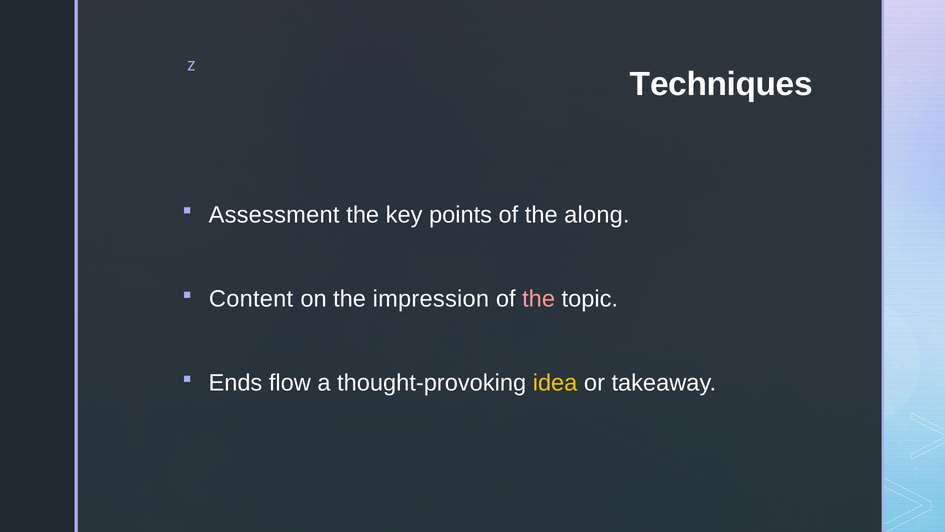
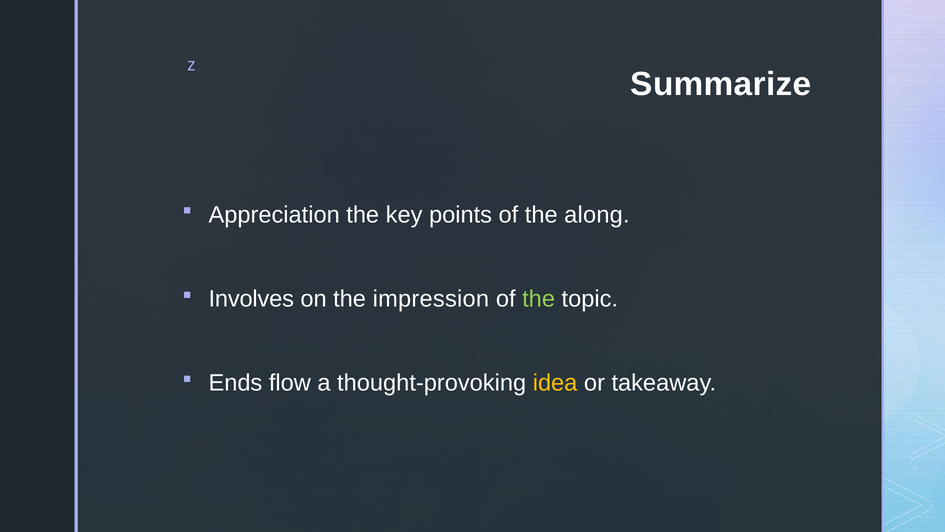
Techniques: Techniques -> Summarize
Assessment: Assessment -> Appreciation
Content: Content -> Involves
the at (539, 299) colour: pink -> light green
